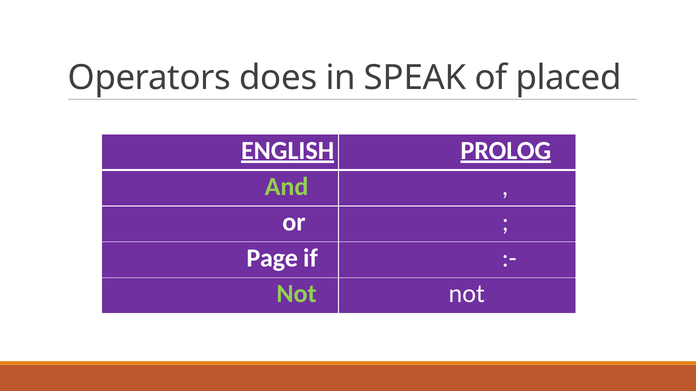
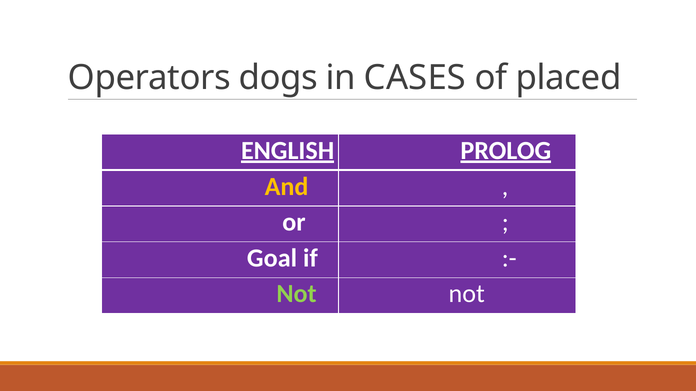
does: does -> dogs
SPEAK: SPEAK -> CASES
And colour: light green -> yellow
Page: Page -> Goal
